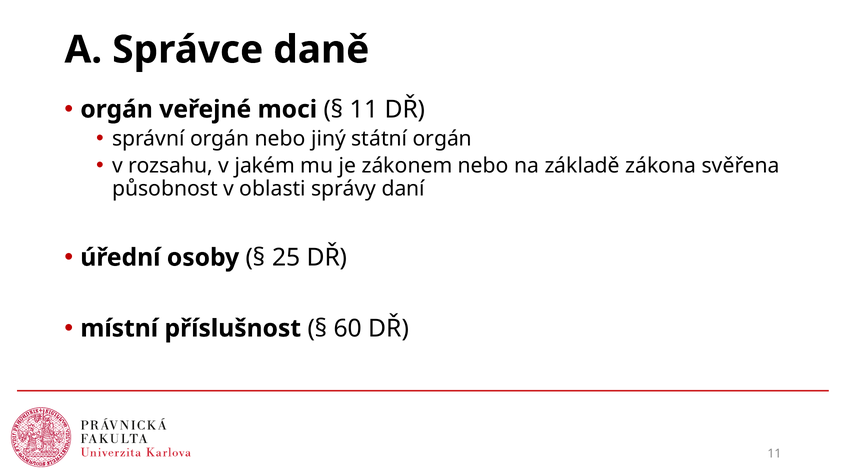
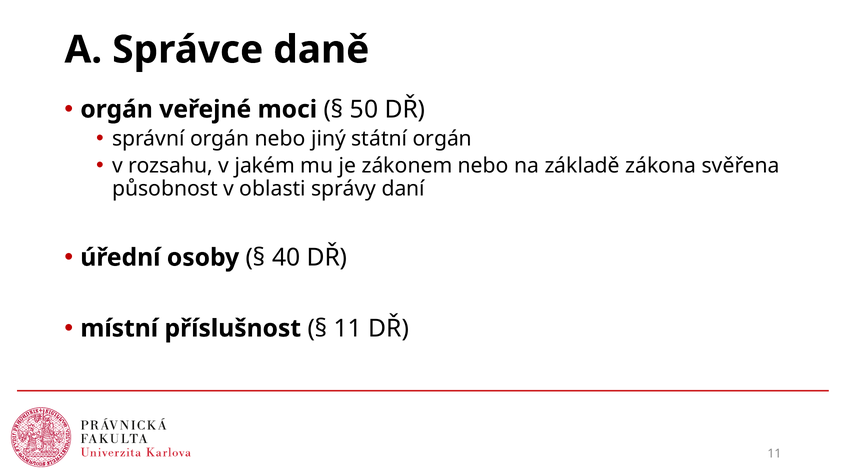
11 at (364, 109): 11 -> 50
25: 25 -> 40
60 at (348, 328): 60 -> 11
